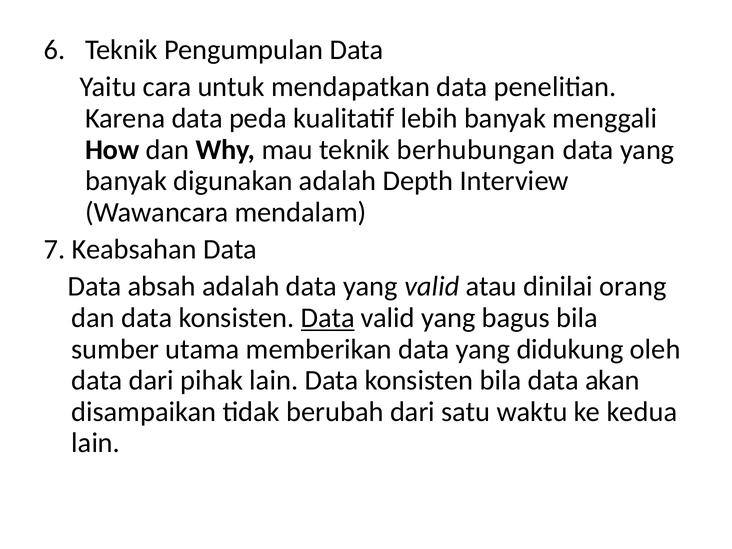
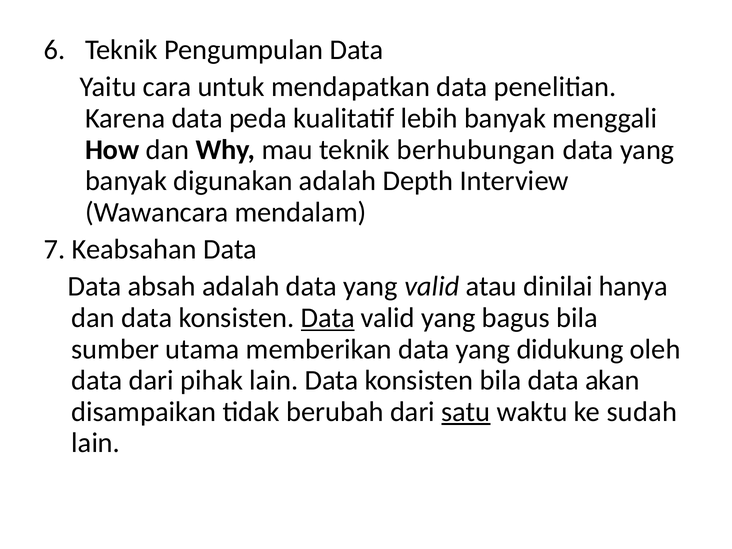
orang: orang -> hanya
satu underline: none -> present
kedua: kedua -> sudah
